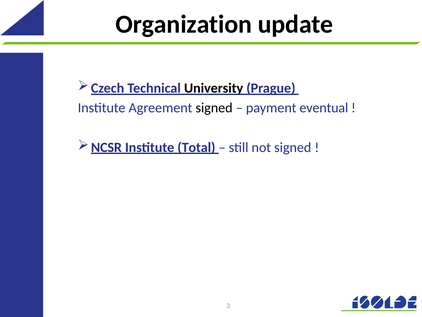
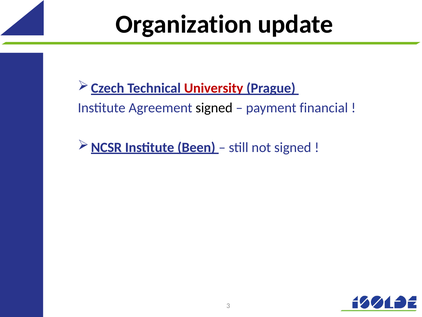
University colour: black -> red
eventual: eventual -> financial
Total: Total -> Been
